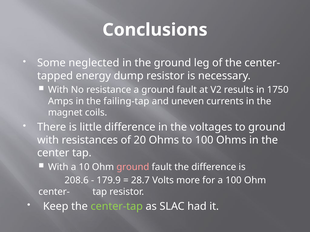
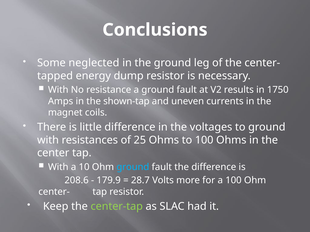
failing-tap: failing-tap -> shown-tap
20: 20 -> 25
ground at (133, 167) colour: pink -> light blue
